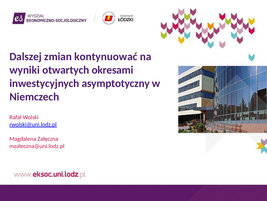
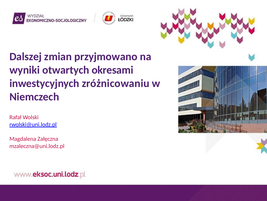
kontynuować: kontynuować -> przyjmowano
asymptotyczny: asymptotyczny -> zróżnicowaniu
